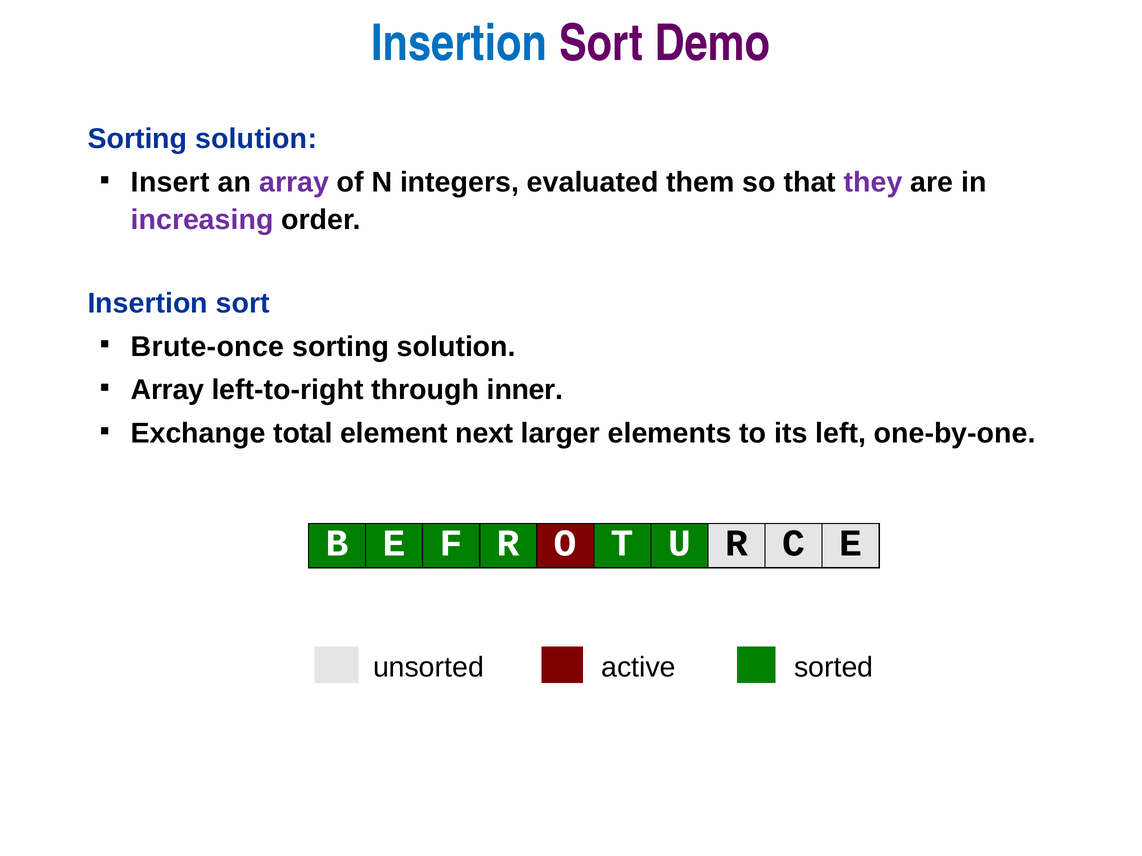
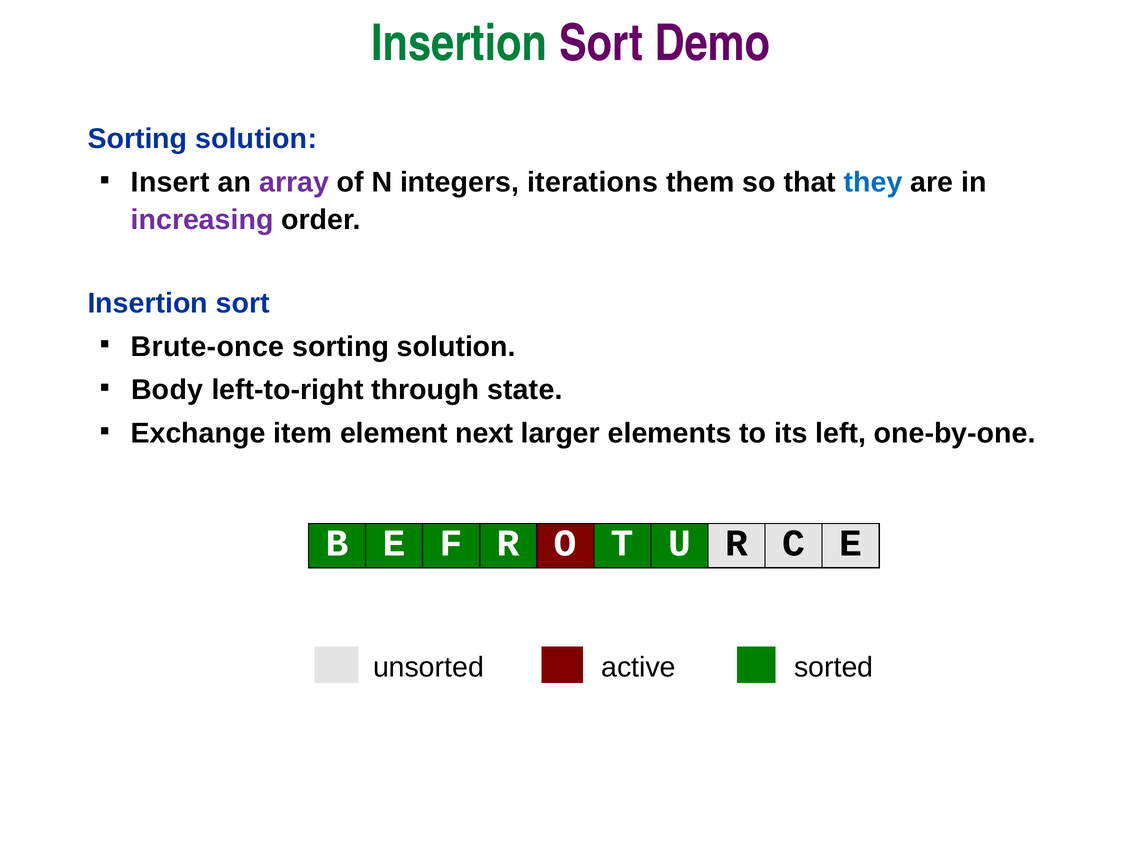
Insertion at (459, 44) colour: blue -> green
evaluated: evaluated -> iterations
they colour: purple -> blue
Array at (167, 390): Array -> Body
inner: inner -> state
total: total -> item
